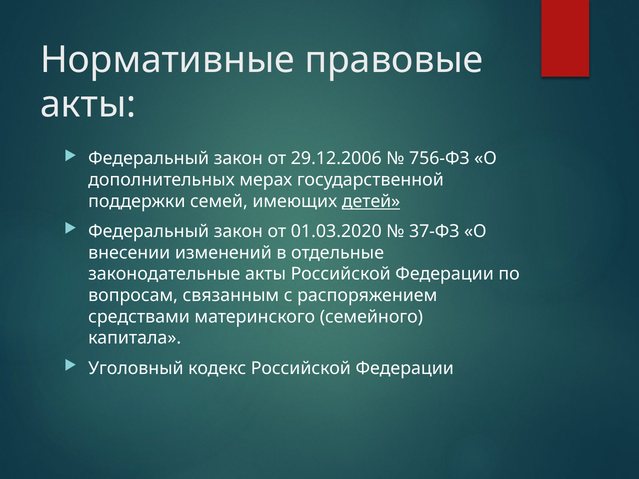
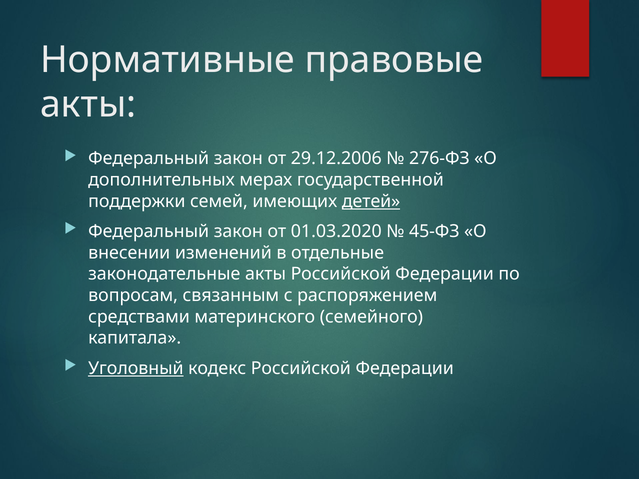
756-ФЗ: 756-ФЗ -> 276-ФЗ
37-ФЗ: 37-ФЗ -> 45-ФЗ
Уголовный underline: none -> present
